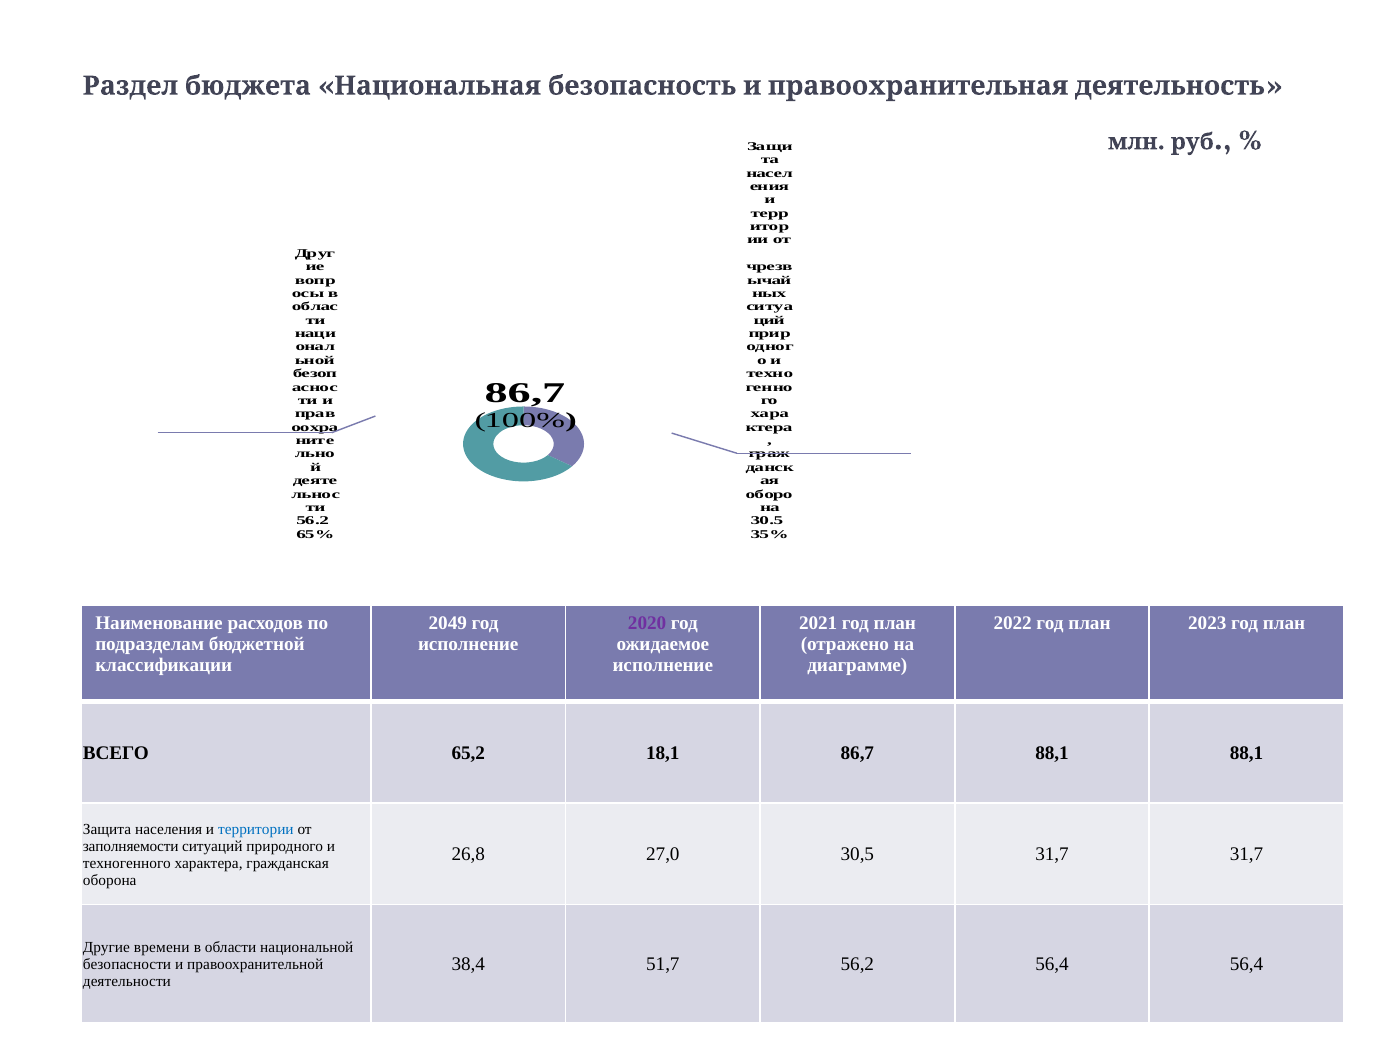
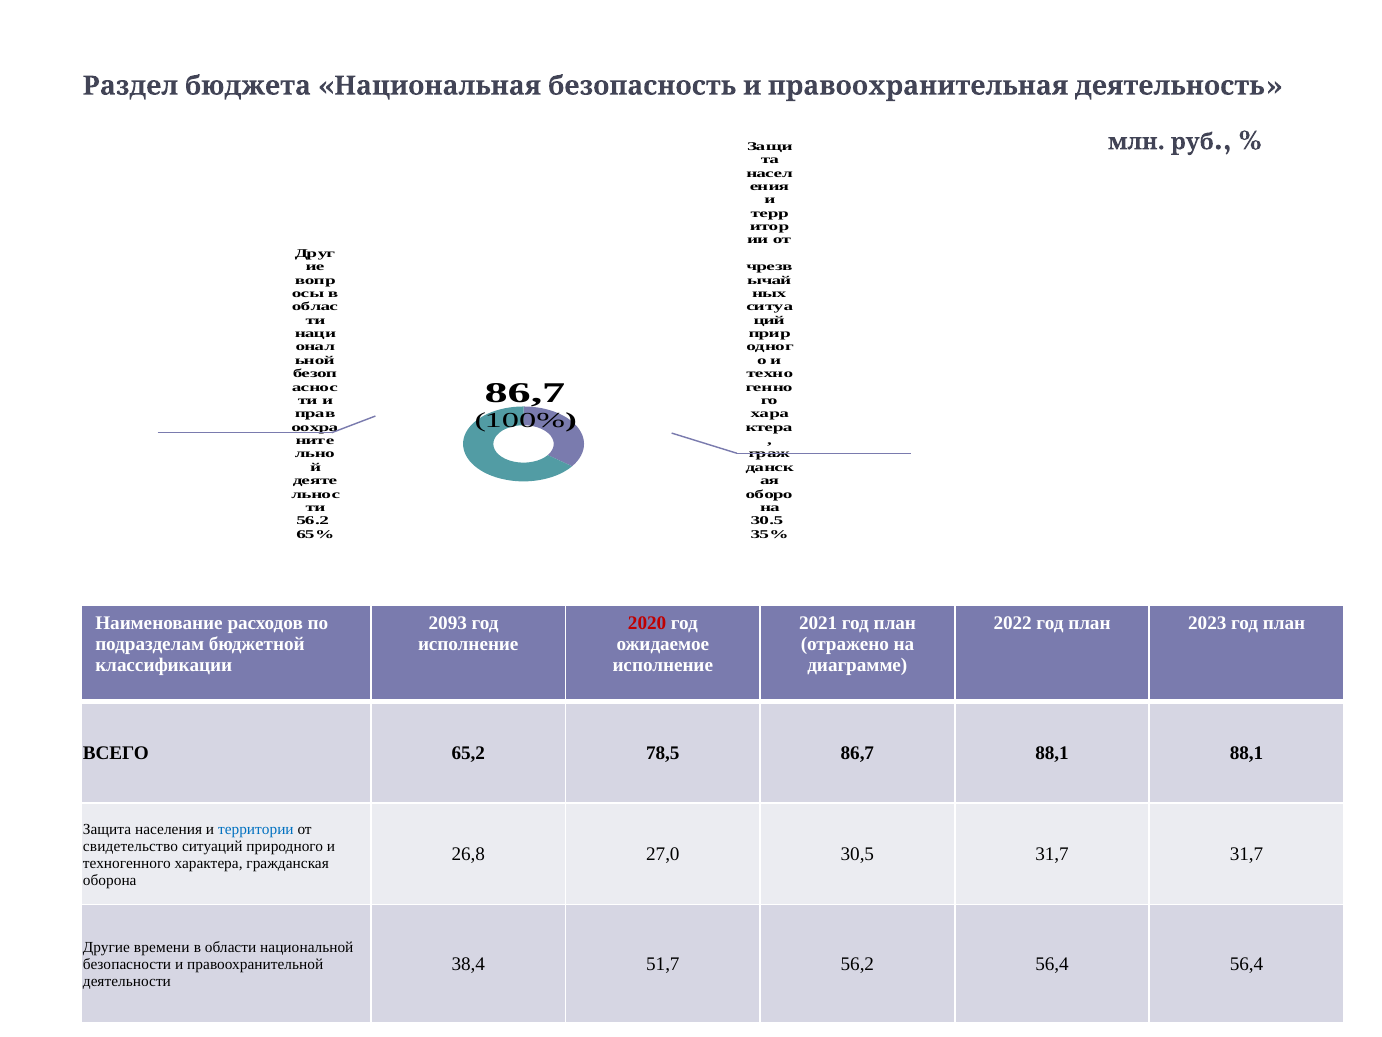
2049: 2049 -> 2093
2020 colour: purple -> red
18,1: 18,1 -> 78,5
заполняемости: заполняемости -> свидетельство
